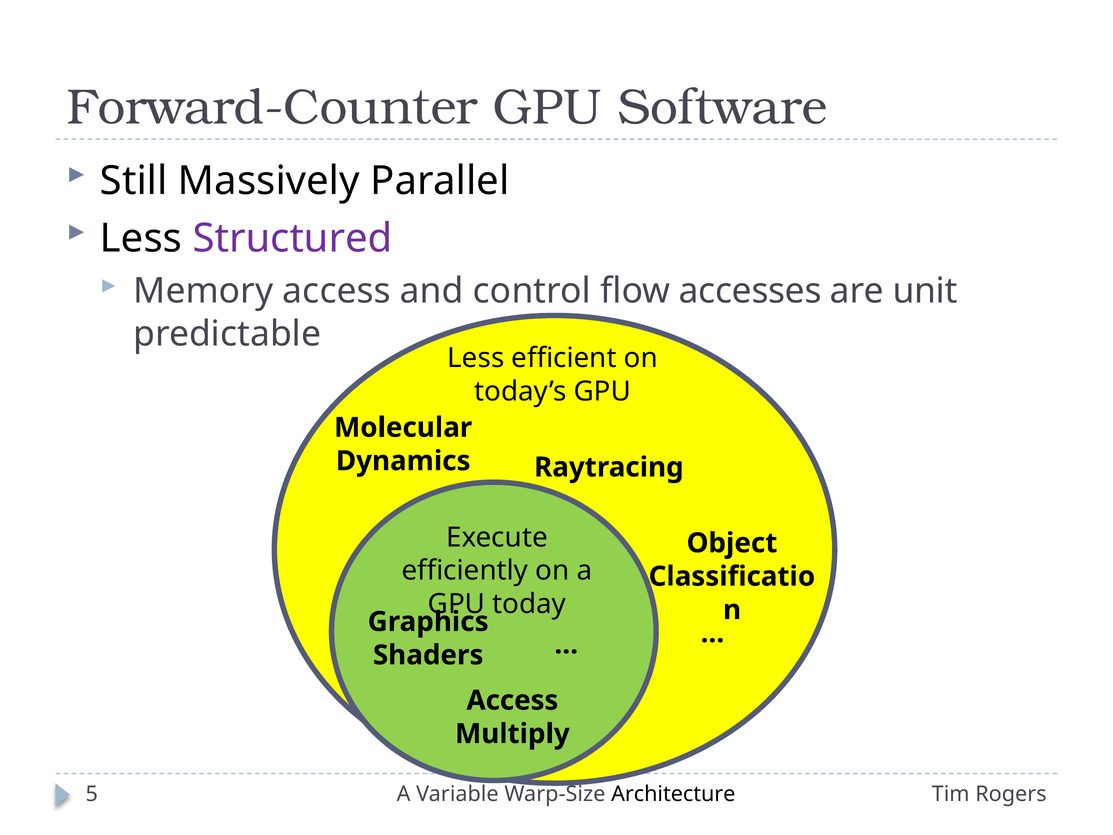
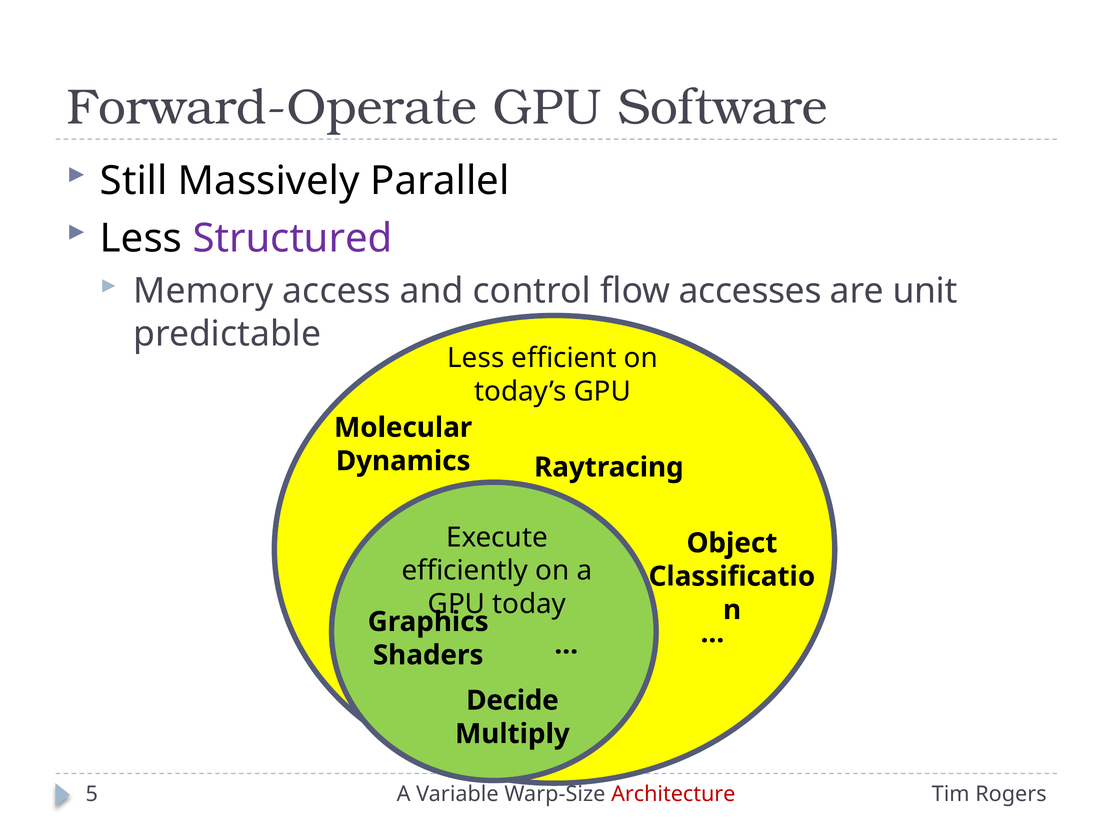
Forward-Counter: Forward-Counter -> Forward-Operate
Access at (512, 700): Access -> Decide
Architecture colour: black -> red
